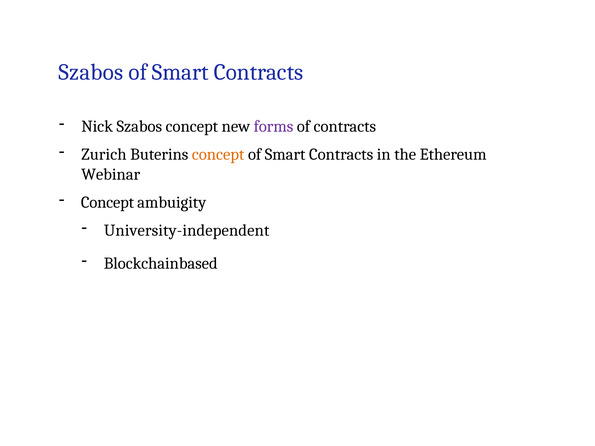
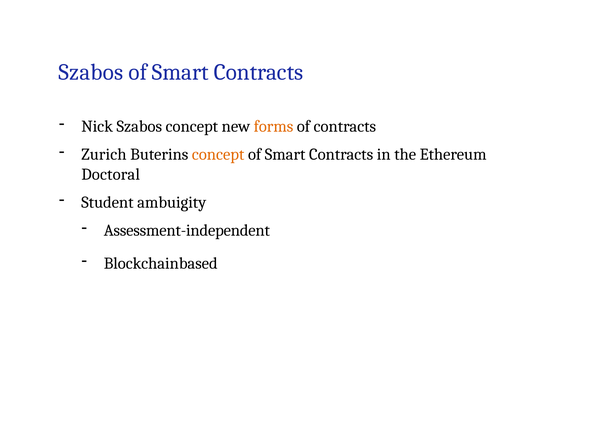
forms colour: purple -> orange
Webinar: Webinar -> Doctoral
Concept at (107, 202): Concept -> Student
University-independent: University-independent -> Assessment-independent
